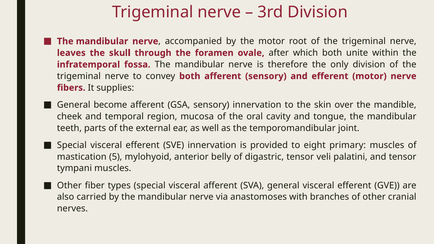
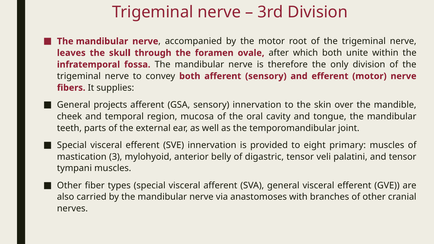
become: become -> projects
5: 5 -> 3
